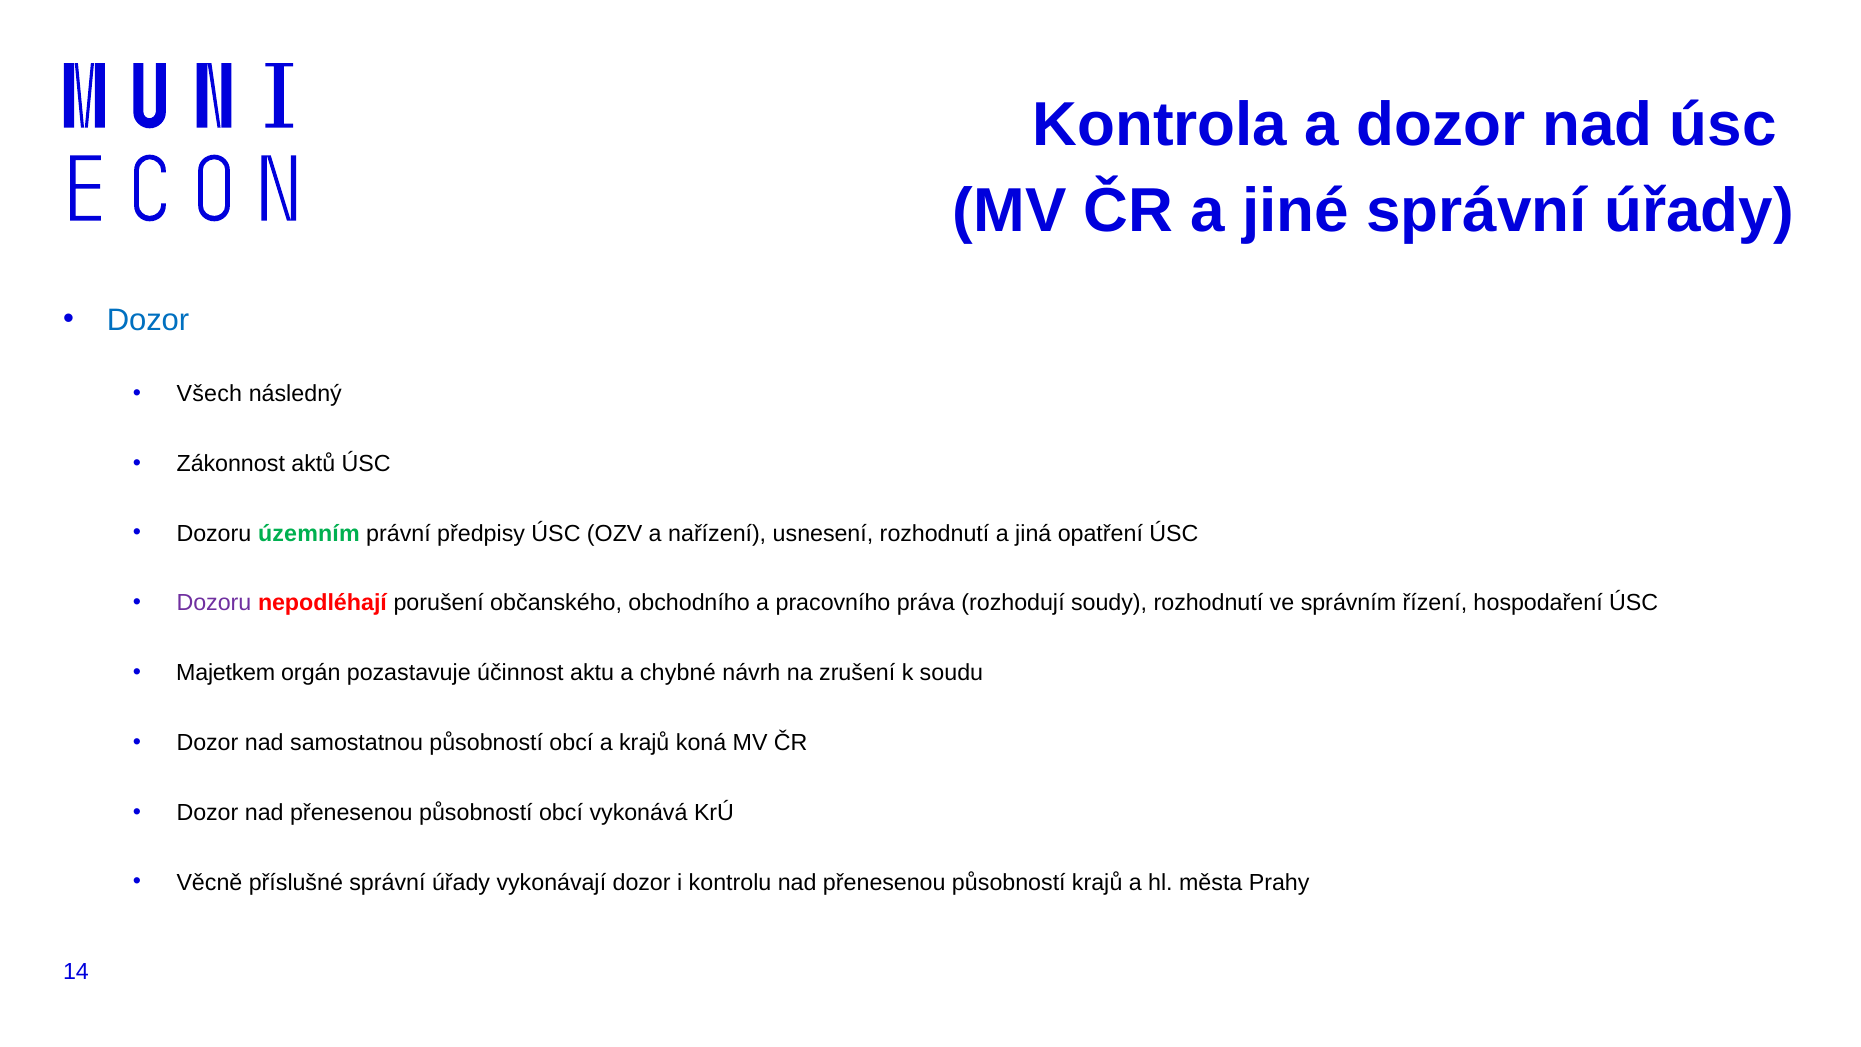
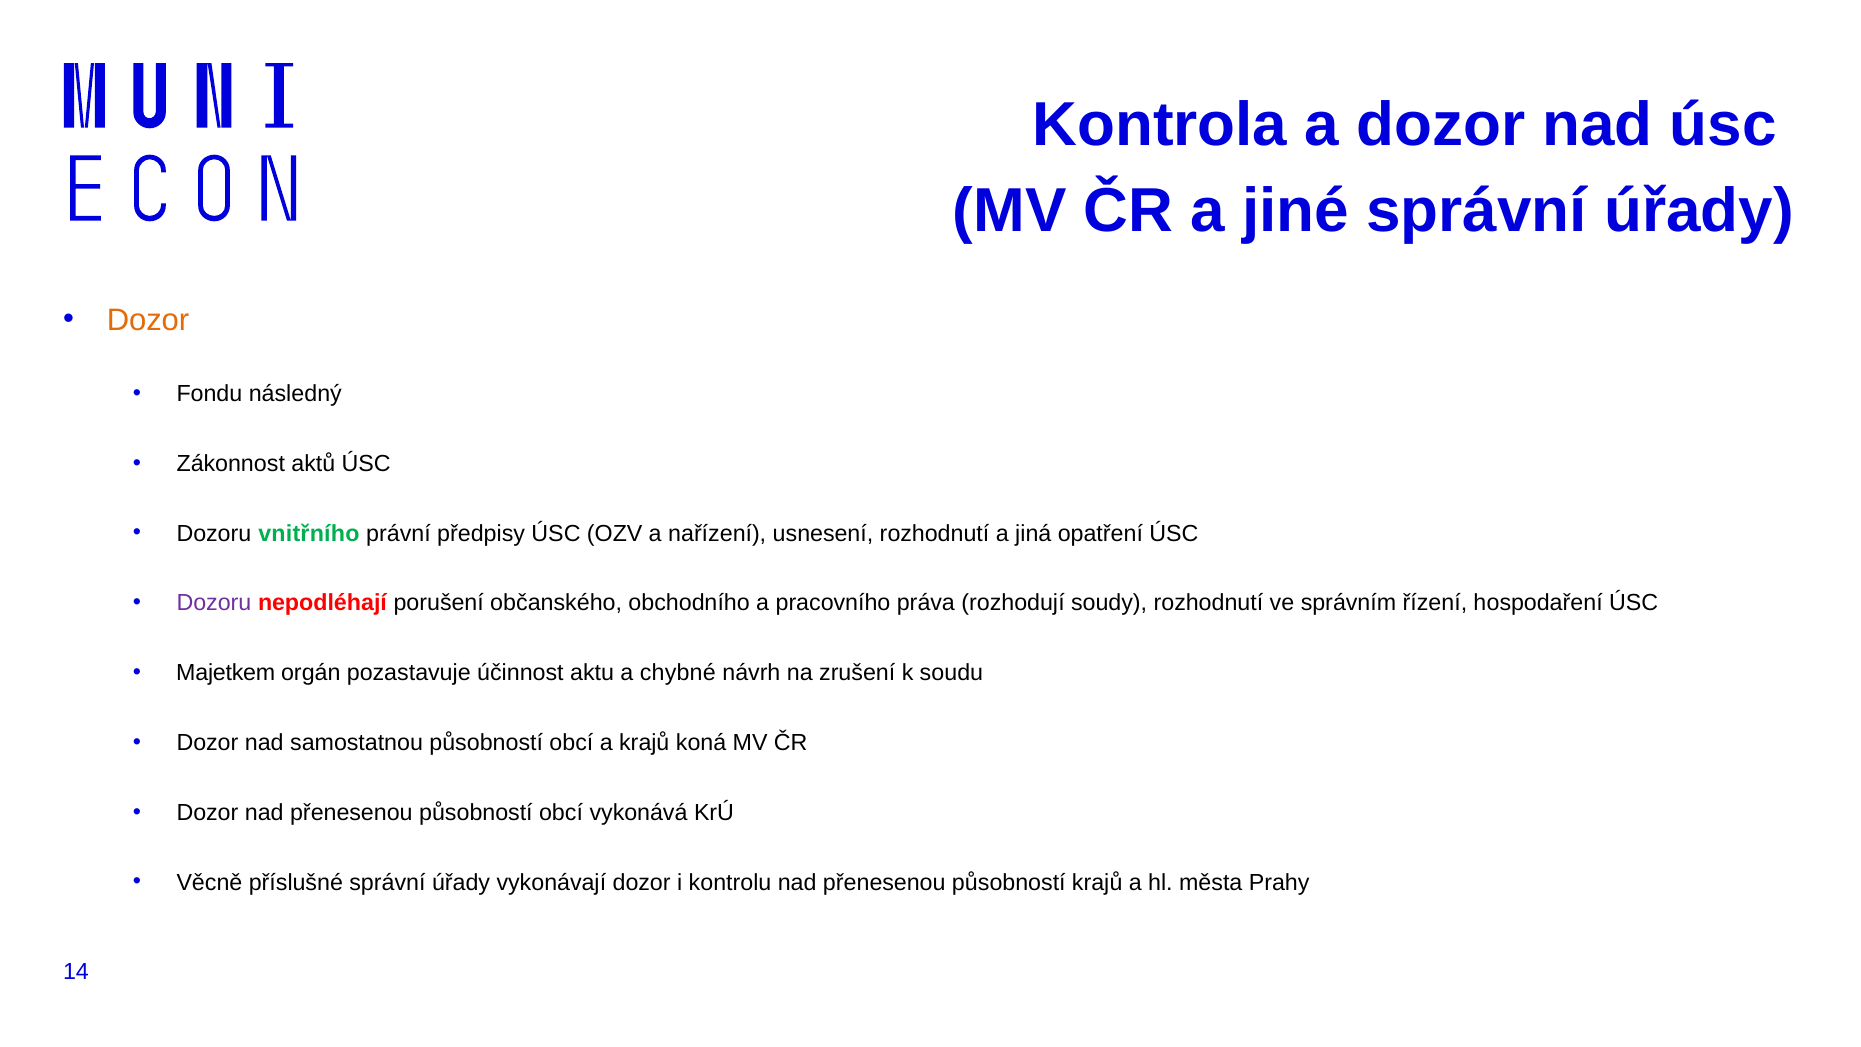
Dozor at (148, 320) colour: blue -> orange
Všech: Všech -> Fondu
územním: územním -> vnitřního
